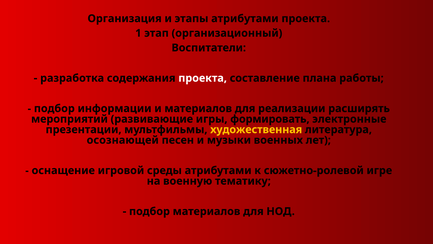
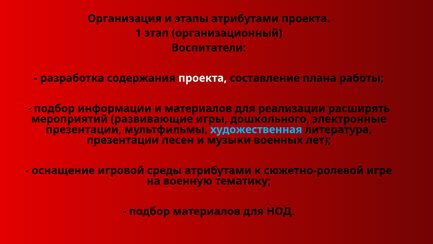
формировать: формировать -> дошкольного
художественная colour: yellow -> light blue
осознающей at (123, 140): осознающей -> презентации
